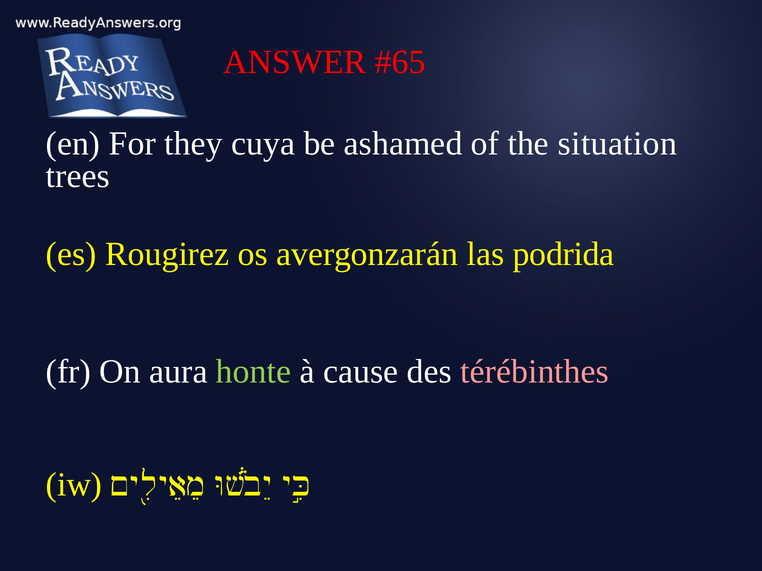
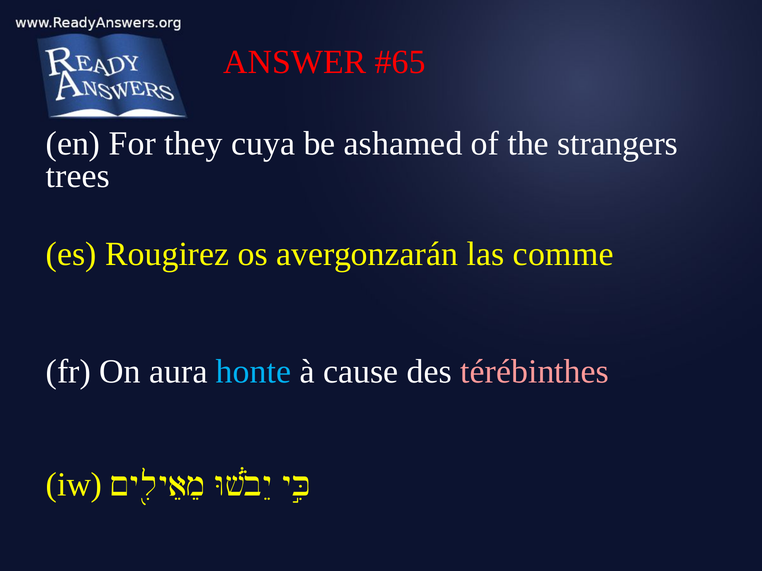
situation: situation -> strangers
podrida: podrida -> comme
honte colour: light green -> light blue
